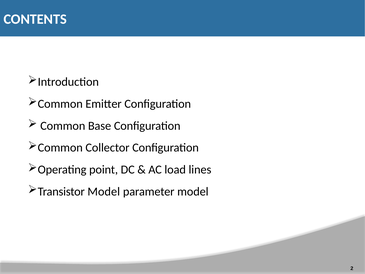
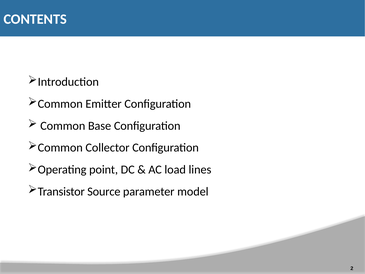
Transistor Model: Model -> Source
